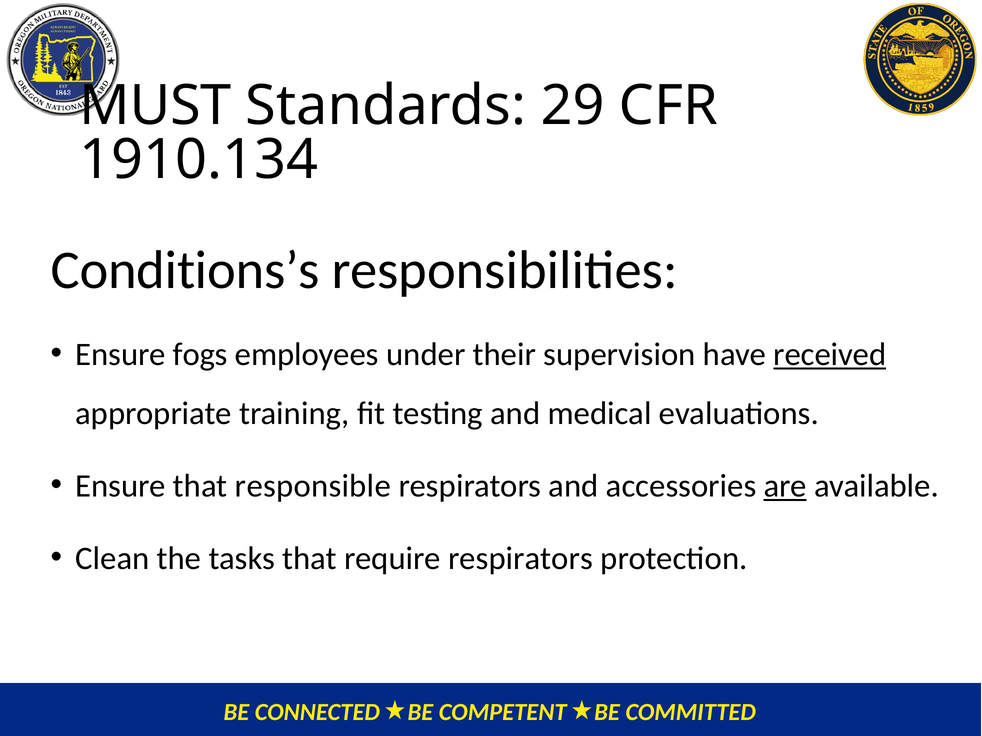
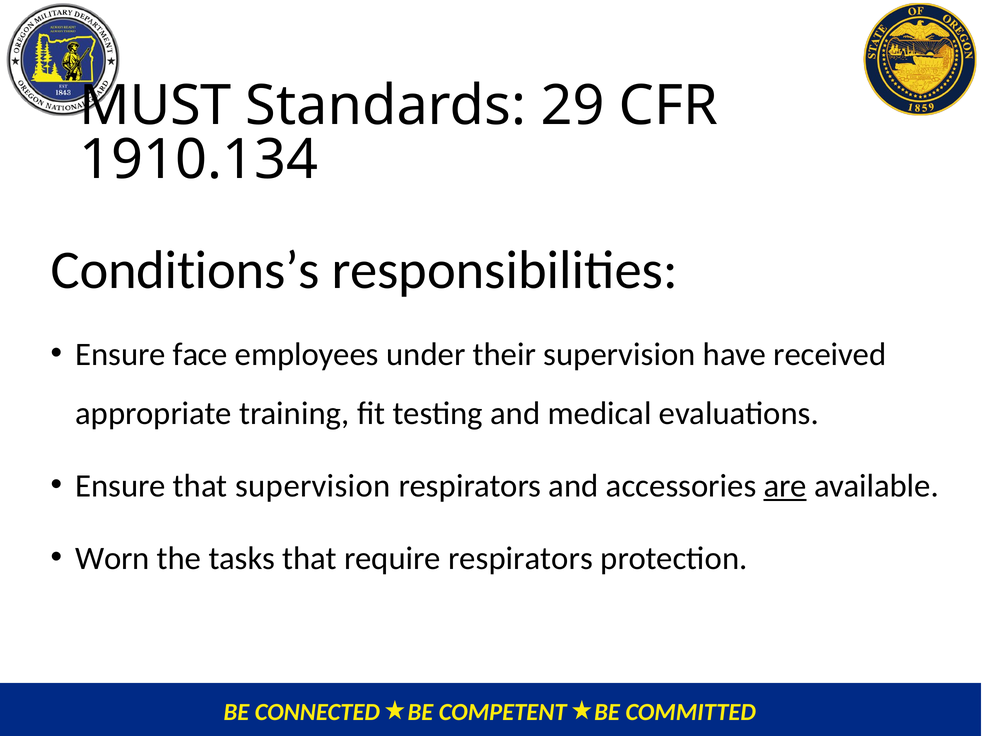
fogs: fogs -> face
received underline: present -> none
that responsible: responsible -> supervision
Clean: Clean -> Worn
